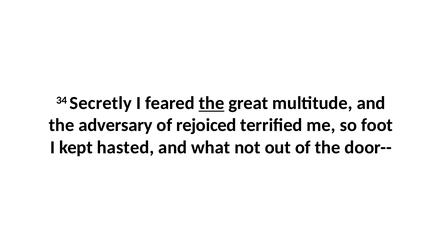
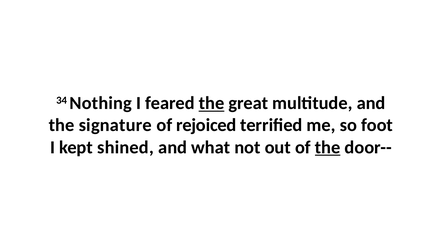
Secretly: Secretly -> Nothing
adversary: adversary -> signature
hasted: hasted -> shined
the at (328, 148) underline: none -> present
